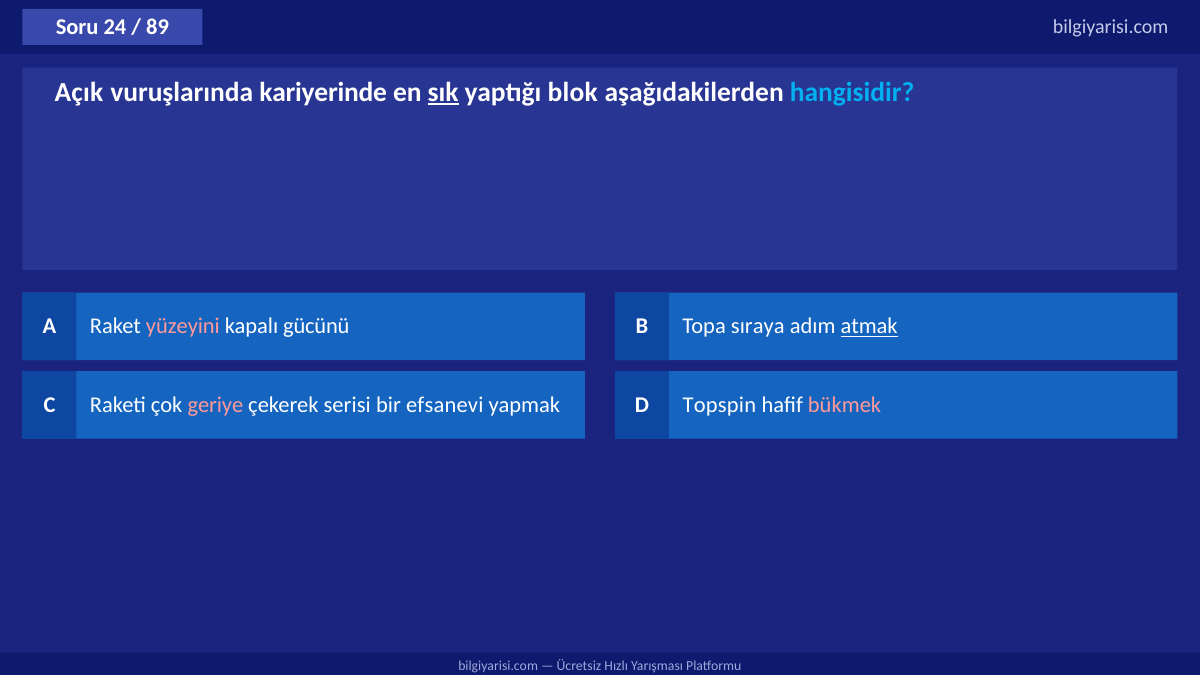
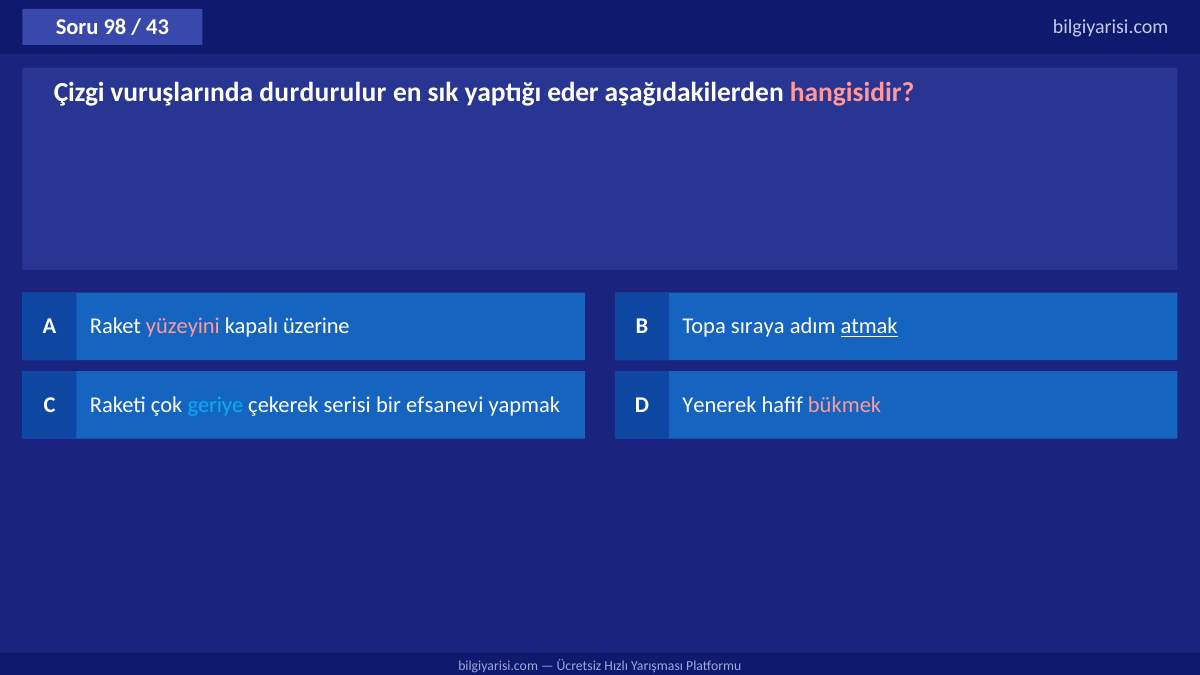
24: 24 -> 98
89: 89 -> 43
Açık: Açık -> Çizgi
kariyerinde: kariyerinde -> durdurulur
sık underline: present -> none
blok: blok -> eder
hangisidir colour: light blue -> pink
gücünü: gücünü -> üzerine
geriye colour: pink -> light blue
Topspin: Topspin -> Yenerek
